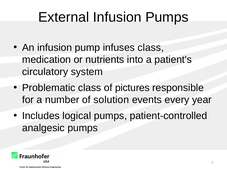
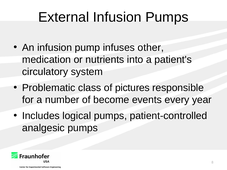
infuses class: class -> other
solution: solution -> become
